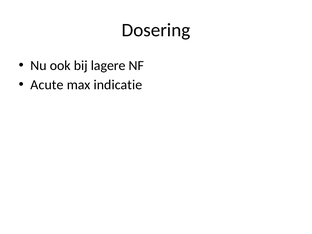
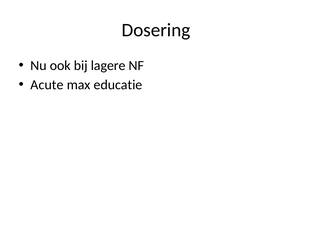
indicatie: indicatie -> educatie
